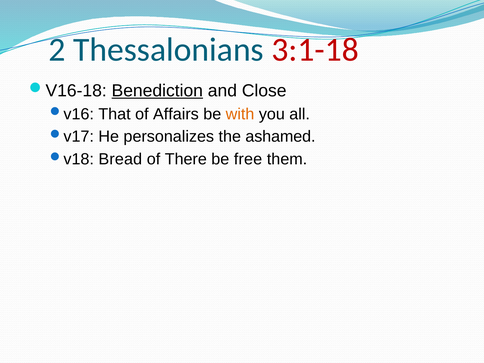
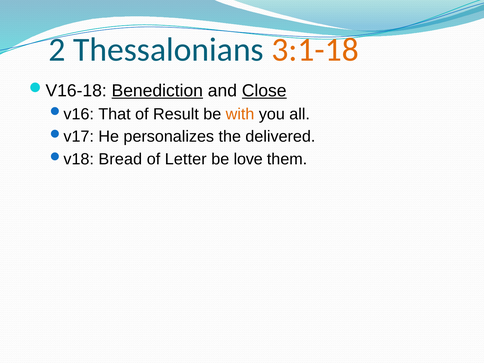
3:1-18 colour: red -> orange
Close underline: none -> present
Affairs: Affairs -> Result
ashamed: ashamed -> delivered
There: There -> Letter
free: free -> love
